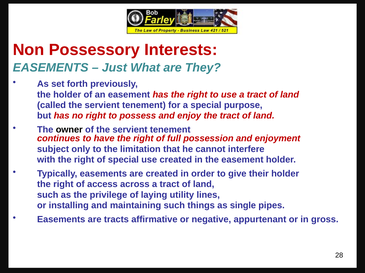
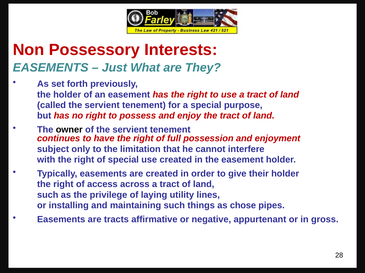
single: single -> chose
